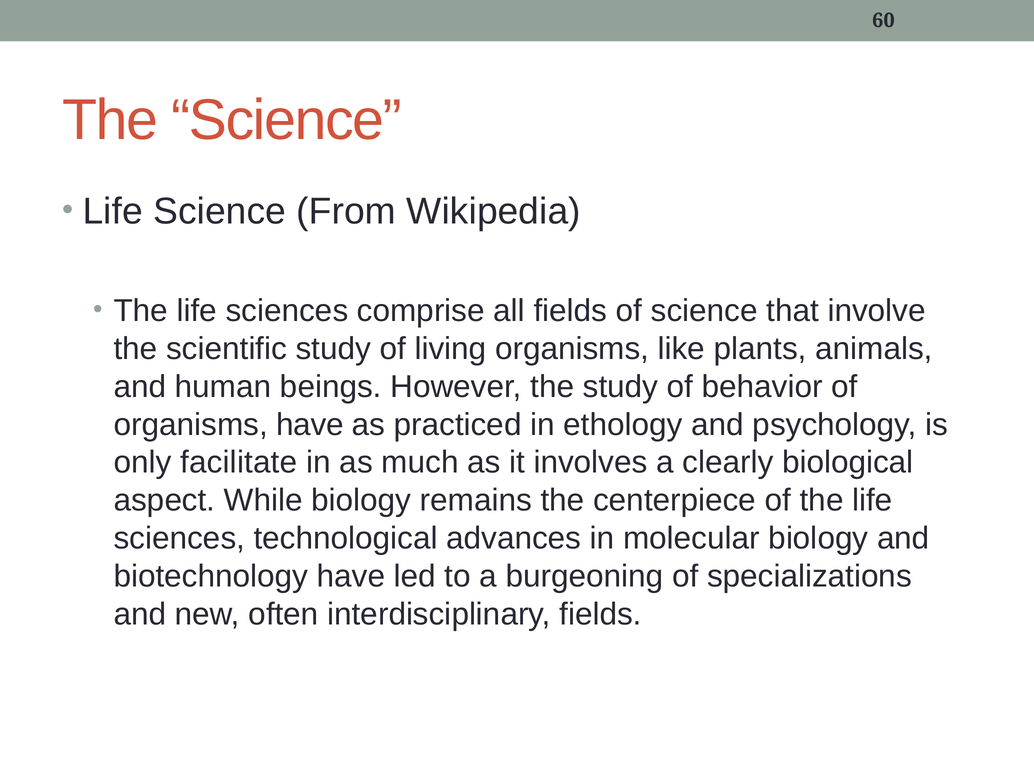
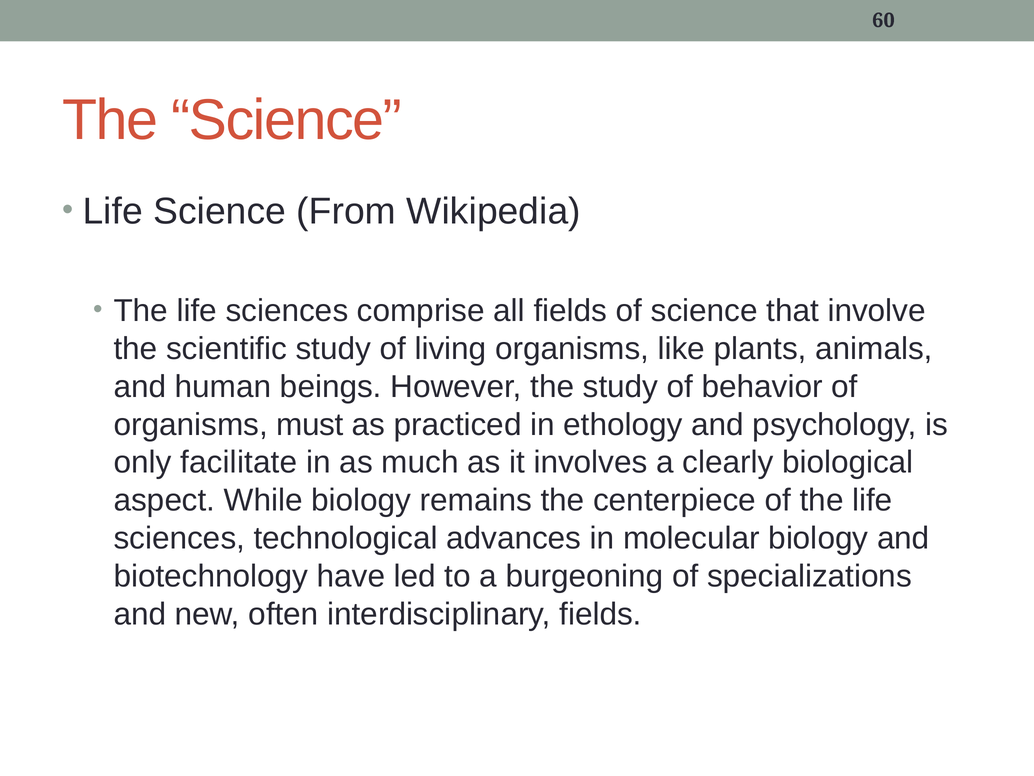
organisms have: have -> must
